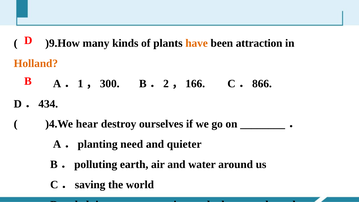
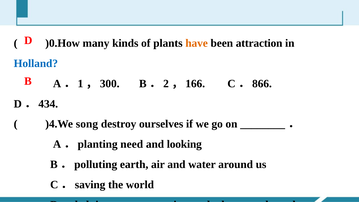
)9.How: )9.How -> )0.How
Holland colour: orange -> blue
hear: hear -> song
quieter: quieter -> looking
